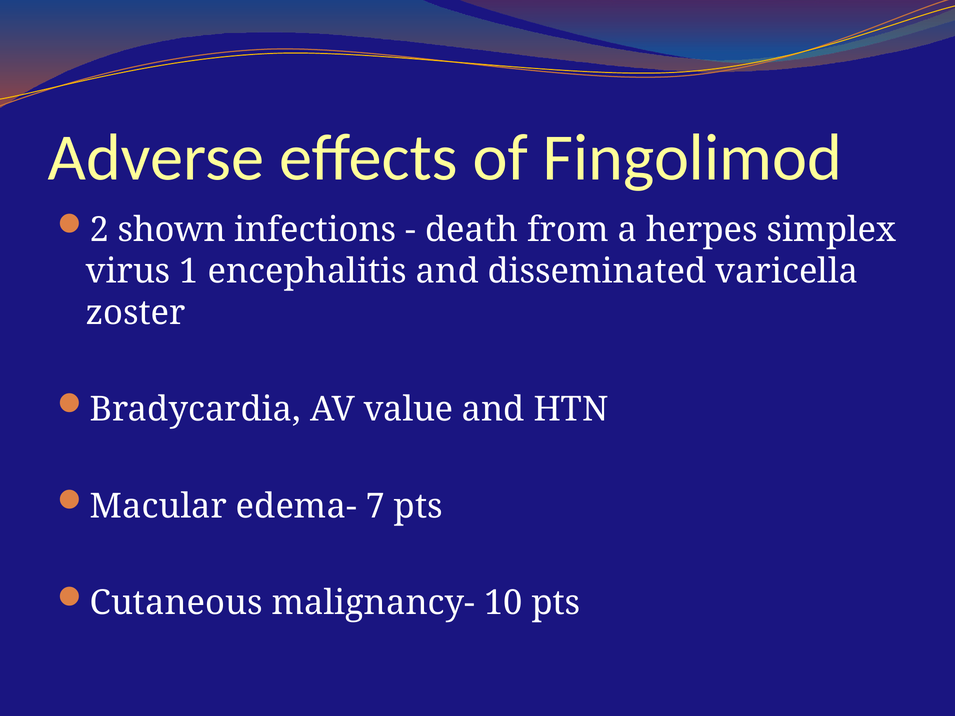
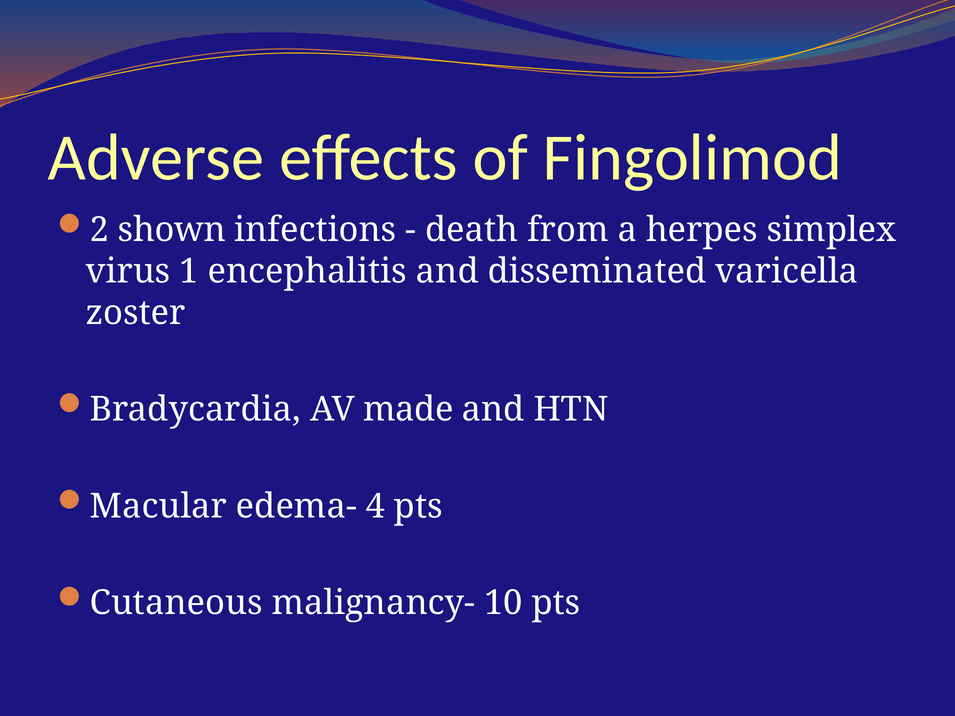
value: value -> made
7: 7 -> 4
